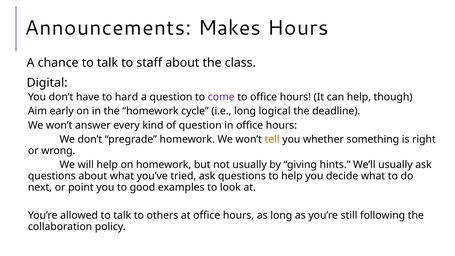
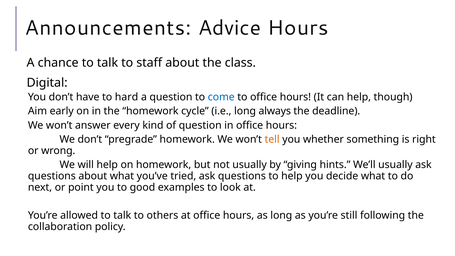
Makes: Makes -> Advice
come colour: purple -> blue
logical: logical -> always
